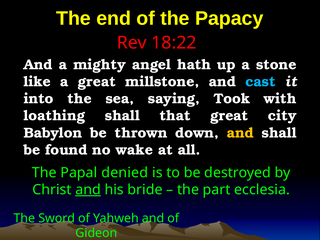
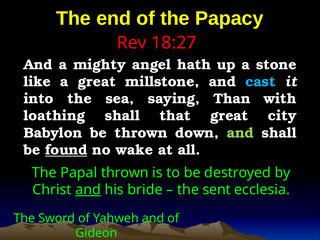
18:22: 18:22 -> 18:27
Took: Took -> Than
and at (240, 133) colour: yellow -> light green
found underline: none -> present
Papal denied: denied -> thrown
part: part -> sent
